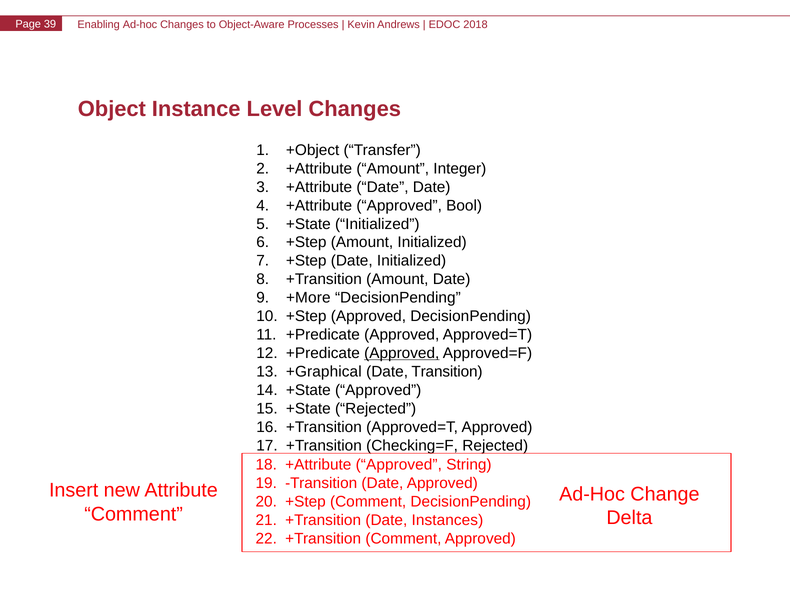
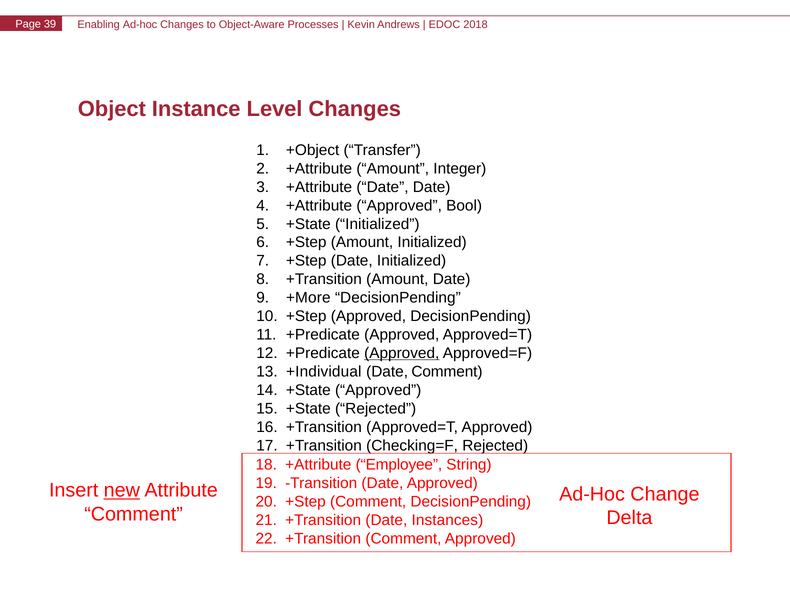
+Graphical: +Graphical -> +Individual
Date Transition: Transition -> Comment
Approved at (399, 464): Approved -> Employee
new underline: none -> present
